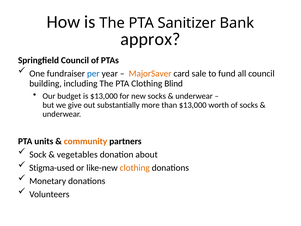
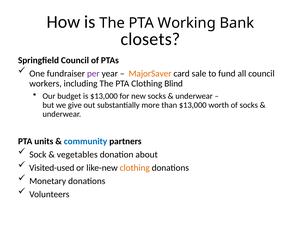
Sanitizer: Sanitizer -> Working
approx: approx -> closets
per colour: blue -> purple
building: building -> workers
community colour: orange -> blue
Stigma-used: Stigma-used -> Visited-used
